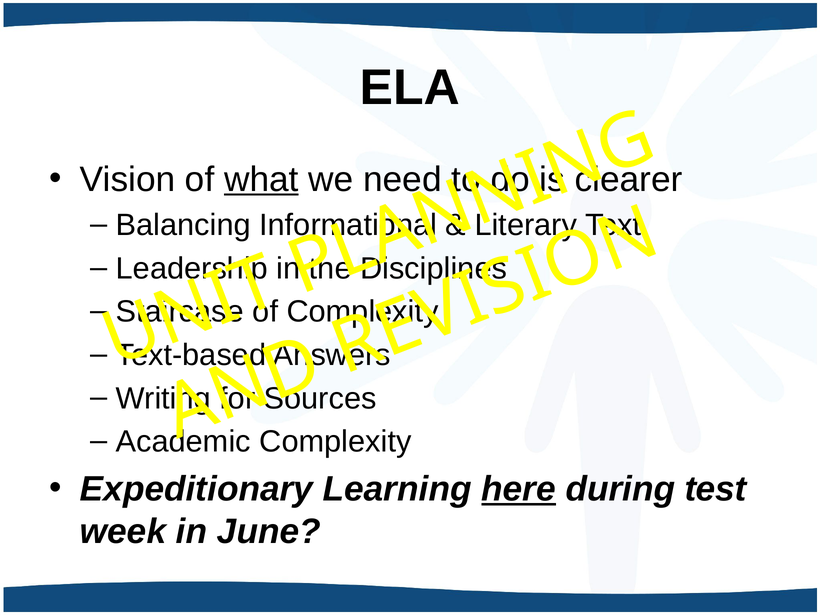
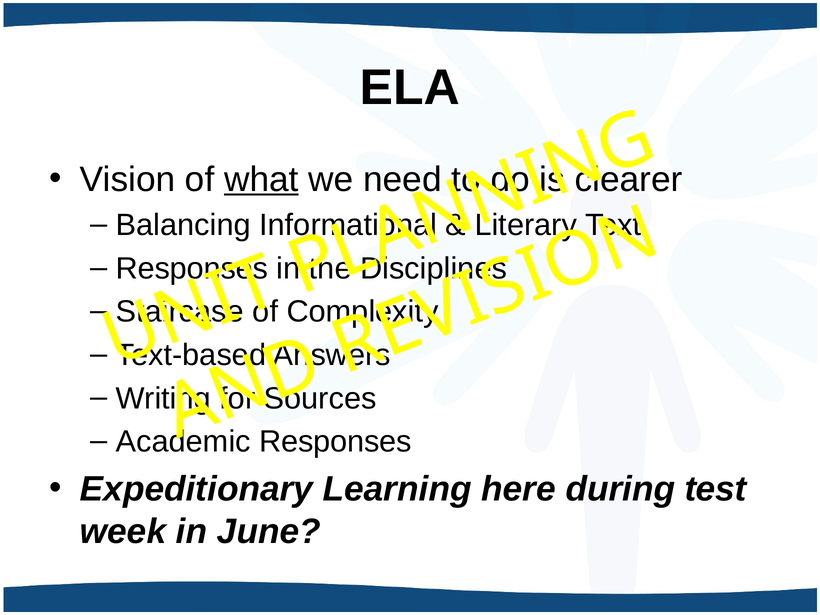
Leadership at (192, 268): Leadership -> Responses
Complexity at (335, 442): Complexity -> Responses
here underline: present -> none
